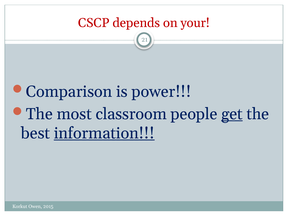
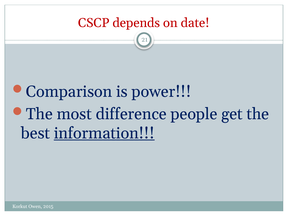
your: your -> date
classroom: classroom -> difference
get underline: present -> none
